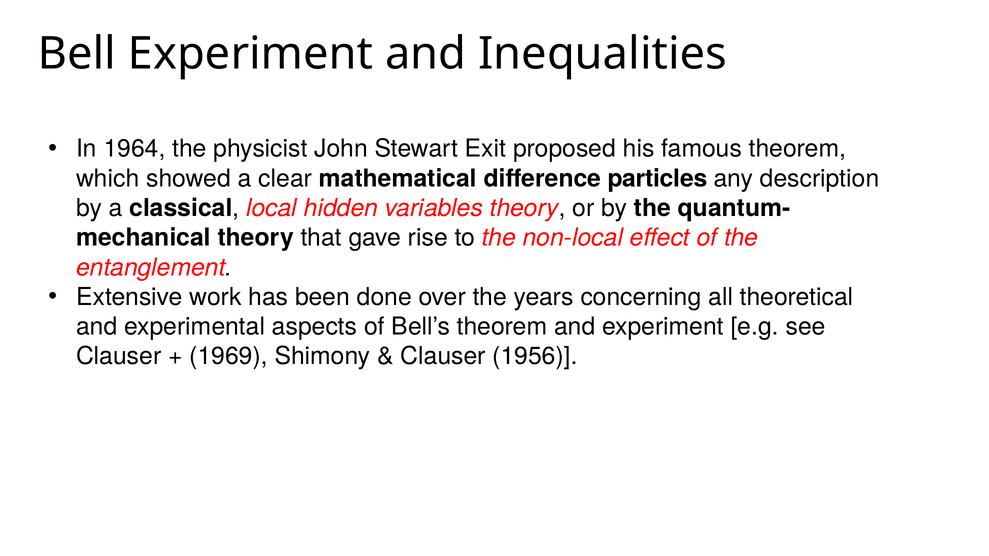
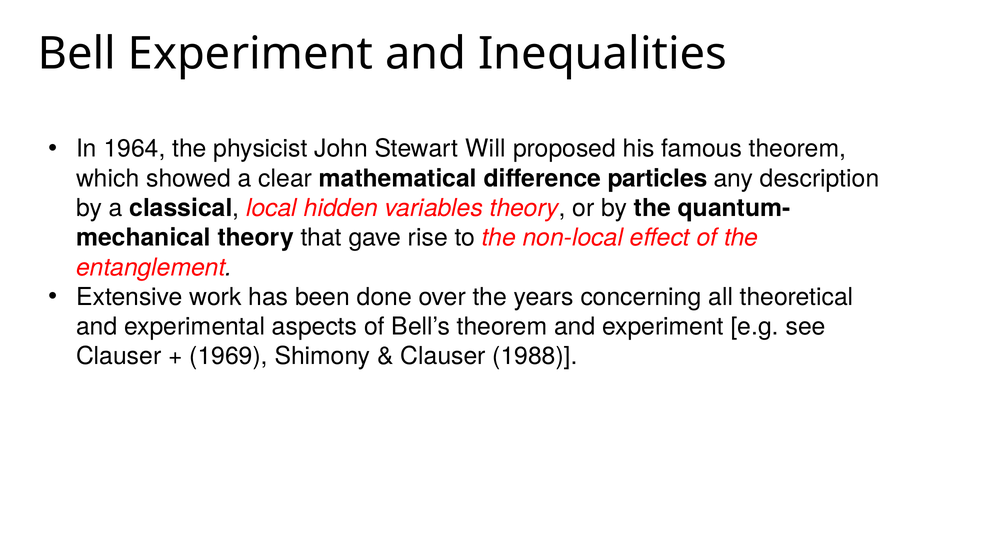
Exit: Exit -> Will
1956: 1956 -> 1988
